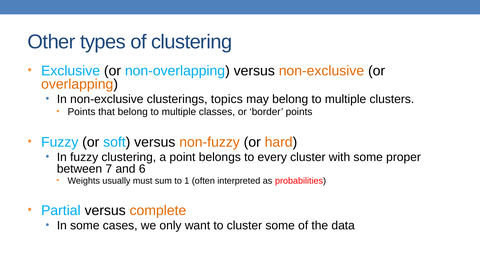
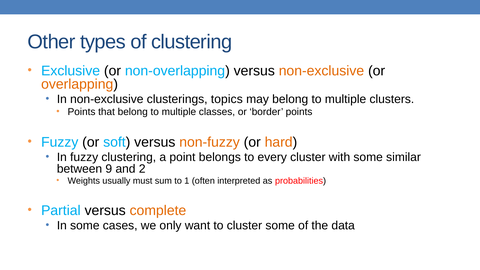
proper: proper -> similar
7: 7 -> 9
6: 6 -> 2
